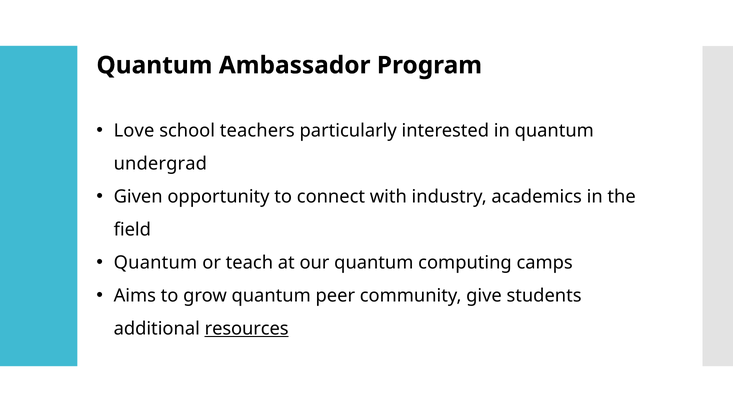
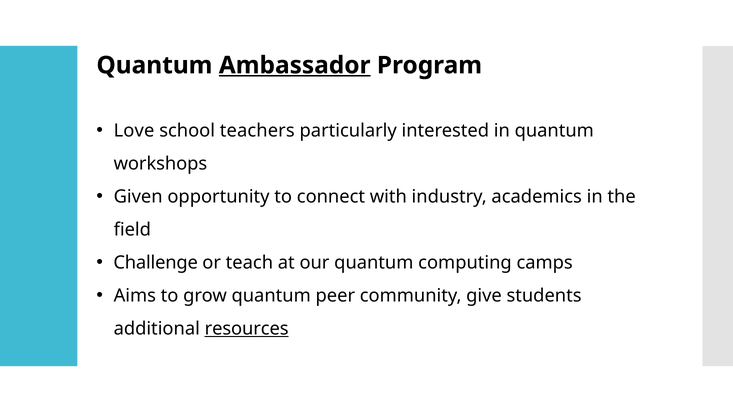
Ambassador underline: none -> present
undergrad: undergrad -> workshops
Quantum at (155, 263): Quantum -> Challenge
